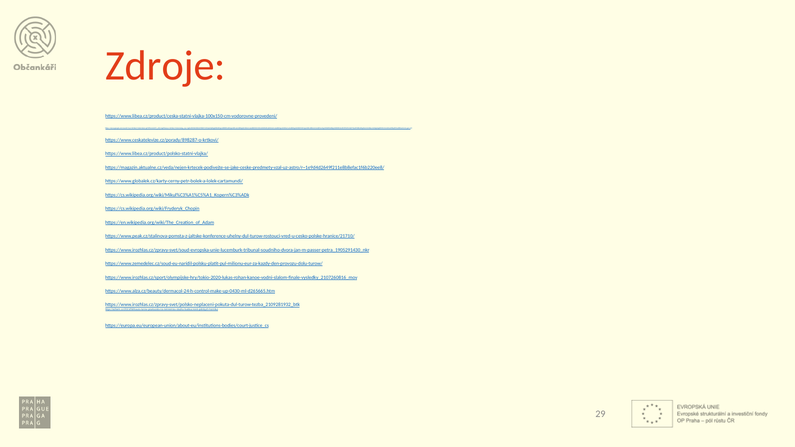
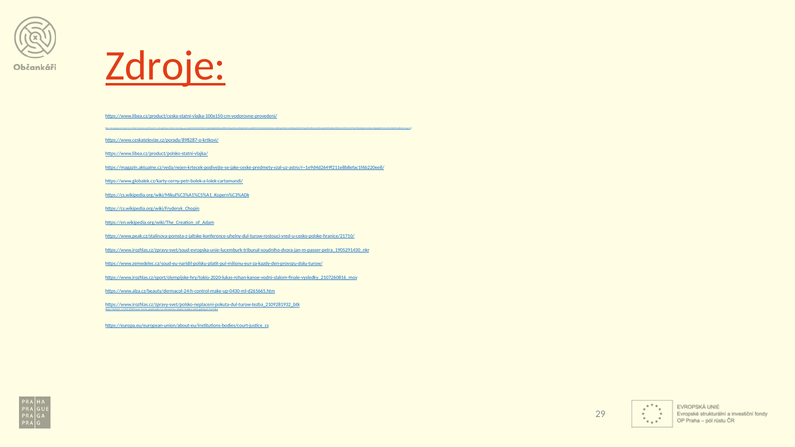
Zdroje underline: none -> present
